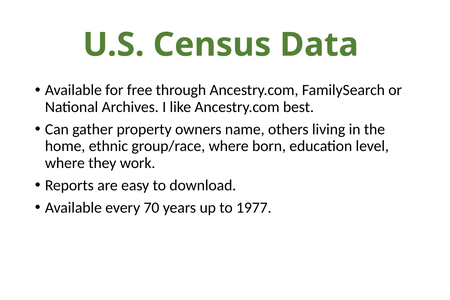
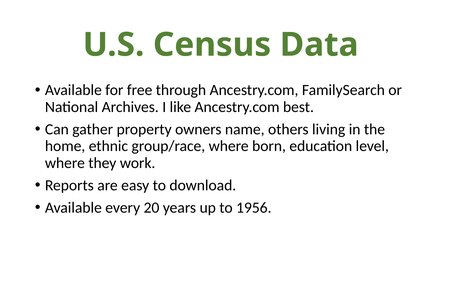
70: 70 -> 20
1977: 1977 -> 1956
